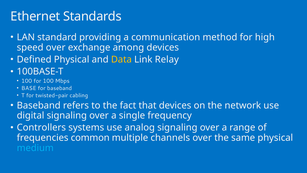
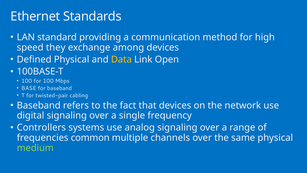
speed over: over -> they
Relay: Relay -> Open
medium colour: light blue -> light green
